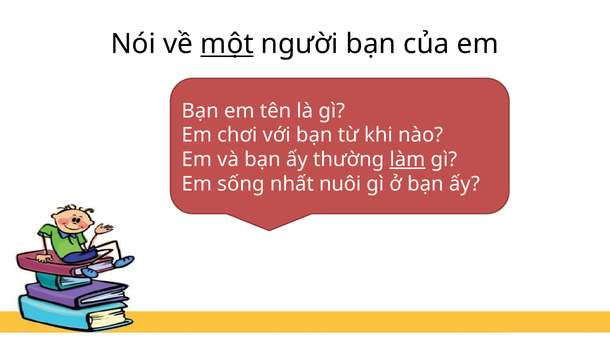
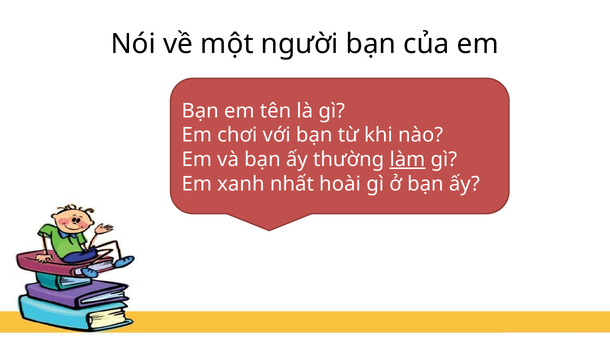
một underline: present -> none
sống: sống -> xanh
nuôi: nuôi -> hoài
